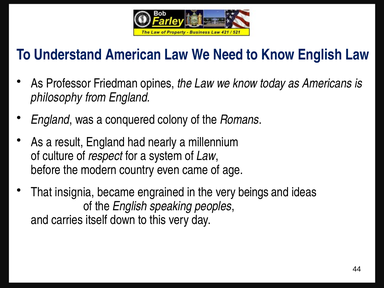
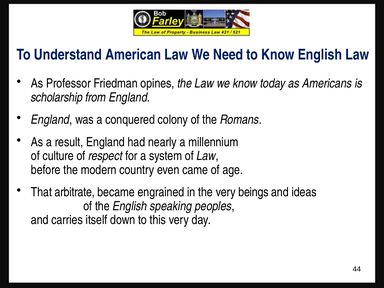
philosophy: philosophy -> scholarship
insignia: insignia -> arbitrate
